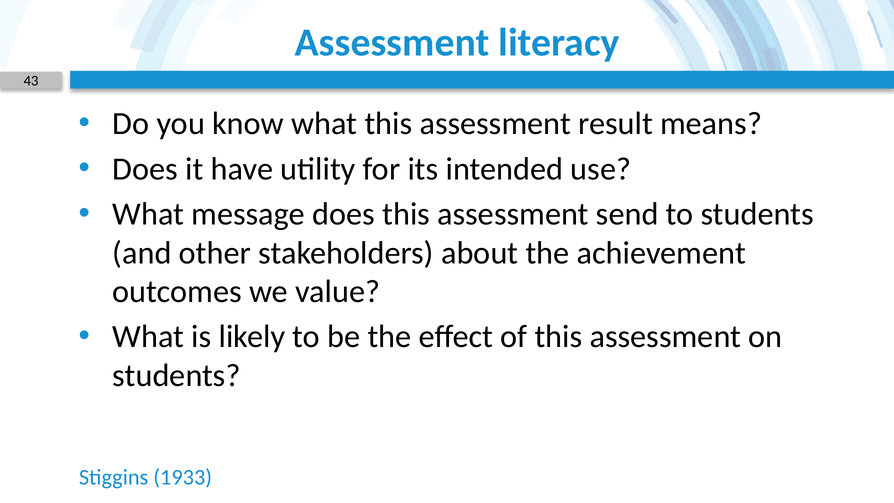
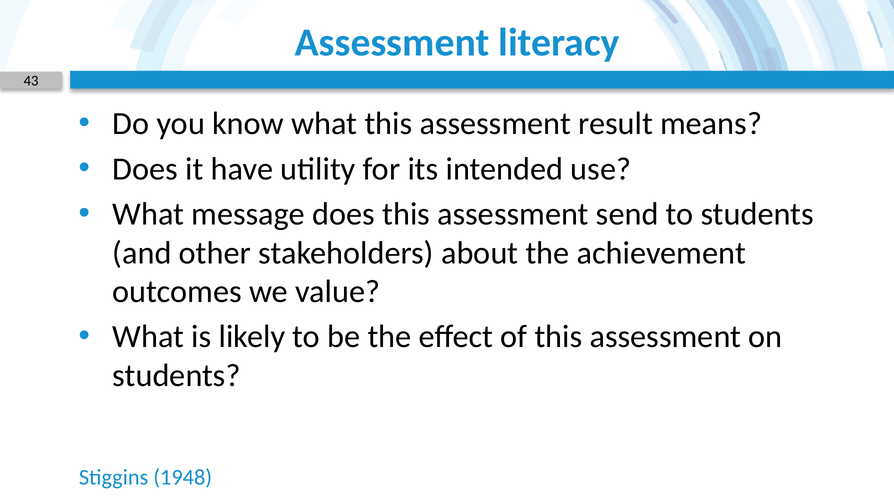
1933: 1933 -> 1948
